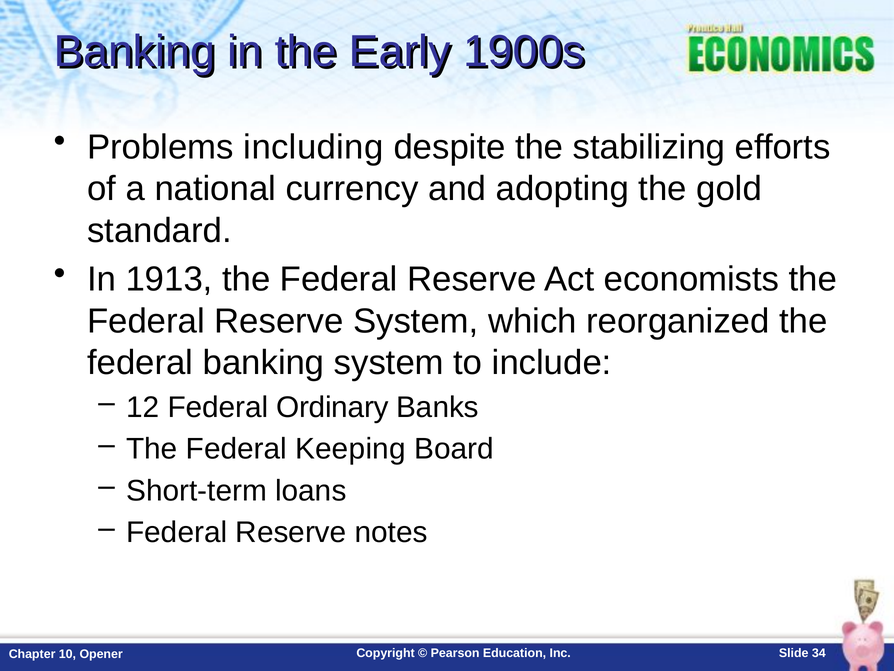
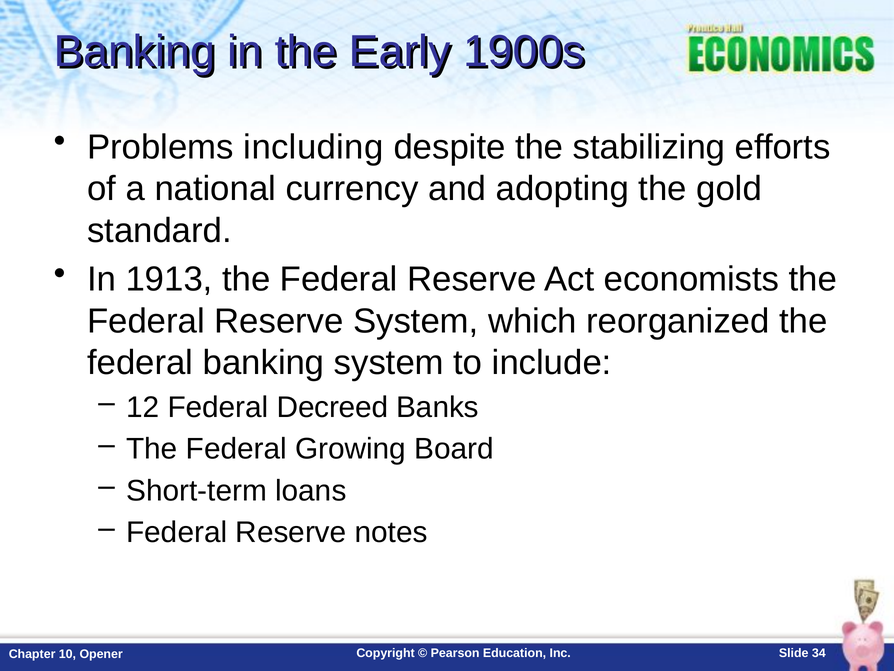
Ordinary: Ordinary -> Decreed
Keeping: Keeping -> Growing
